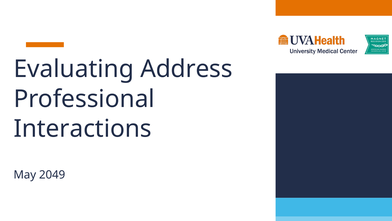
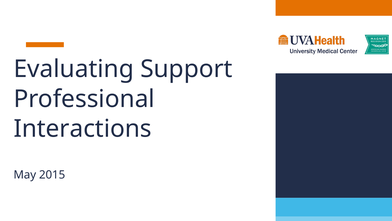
Address: Address -> Support
2049: 2049 -> 2015
